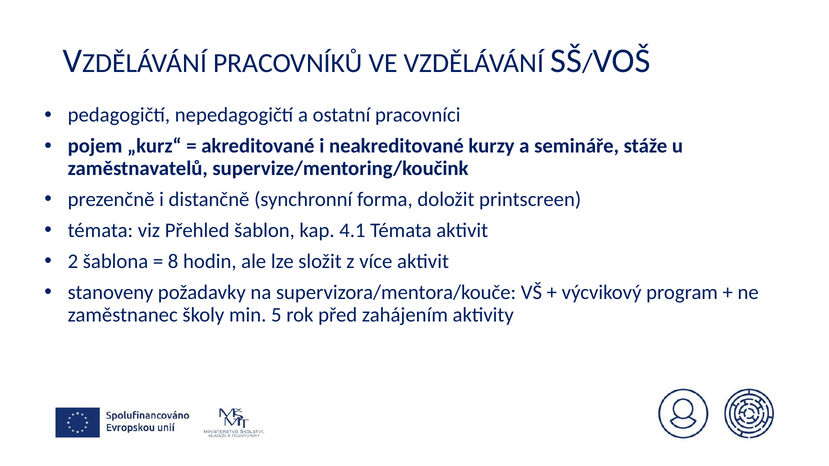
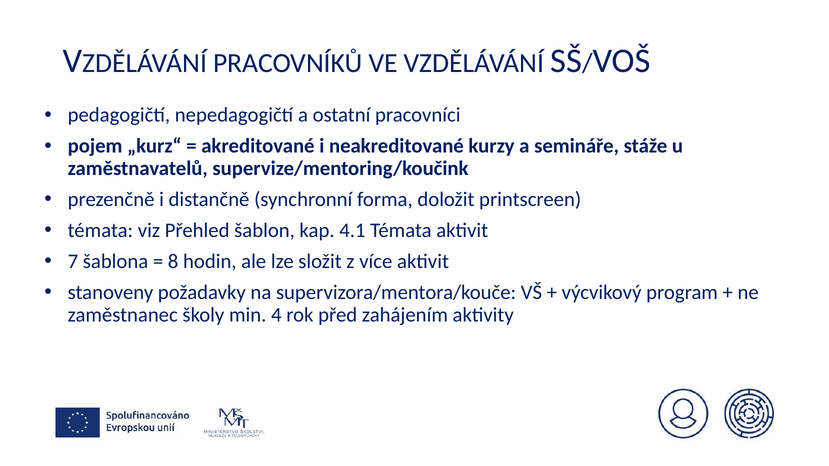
2: 2 -> 7
5: 5 -> 4
